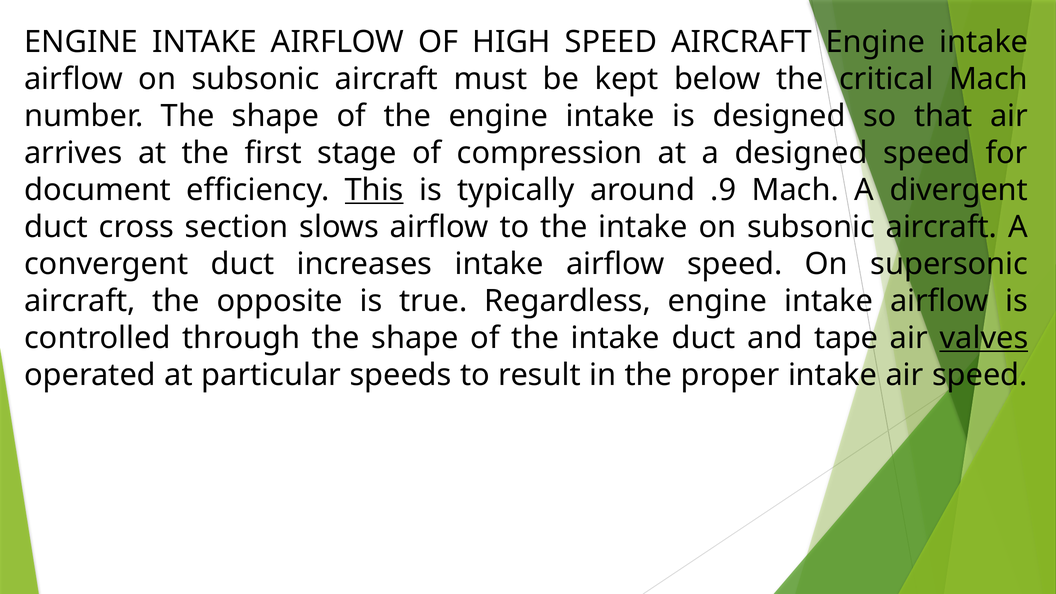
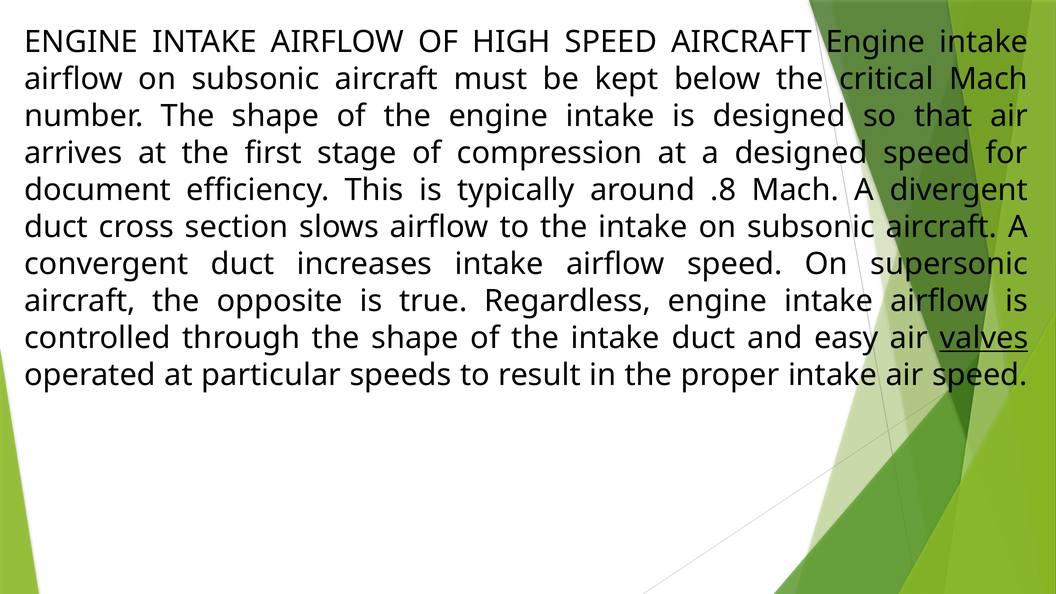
This underline: present -> none
.9: .9 -> .8
tape: tape -> easy
